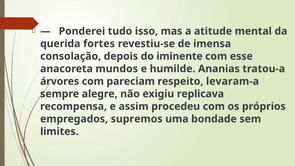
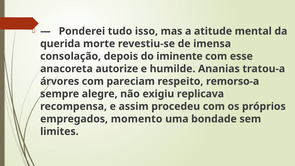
fortes: fortes -> morte
mundos: mundos -> autorize
levaram-a: levaram-a -> remorso-a
supremos: supremos -> momento
